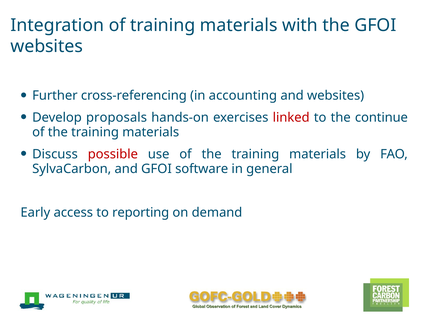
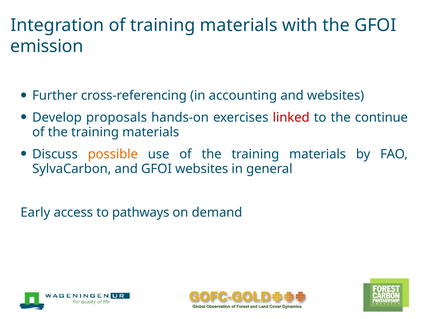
websites at (47, 46): websites -> emission
possible colour: red -> orange
GFOI software: software -> websites
reporting: reporting -> pathways
